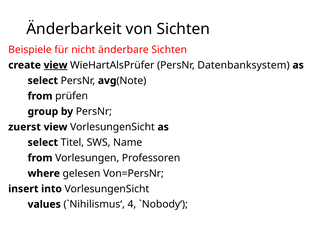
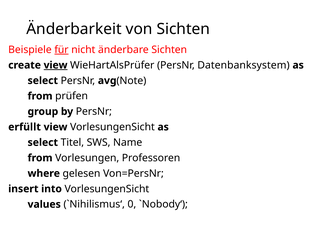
für underline: none -> present
zuerst: zuerst -> erfüllt
4: 4 -> 0
